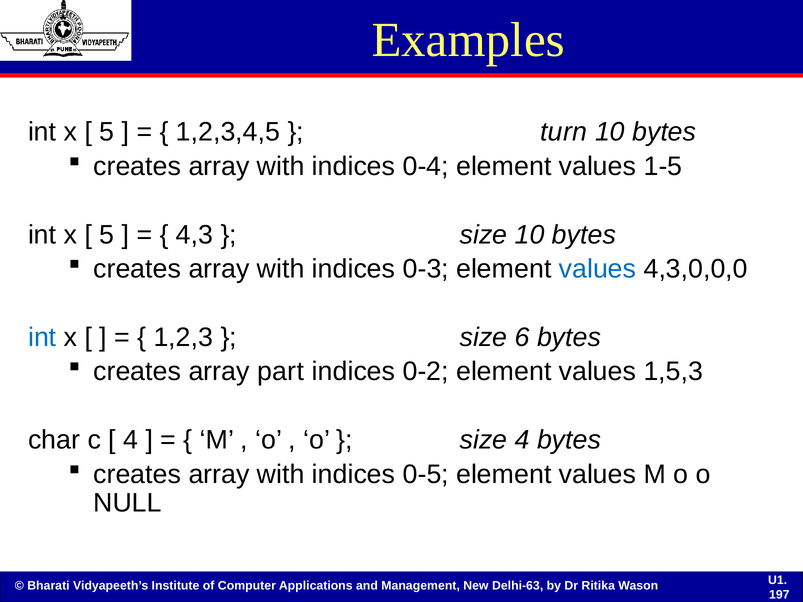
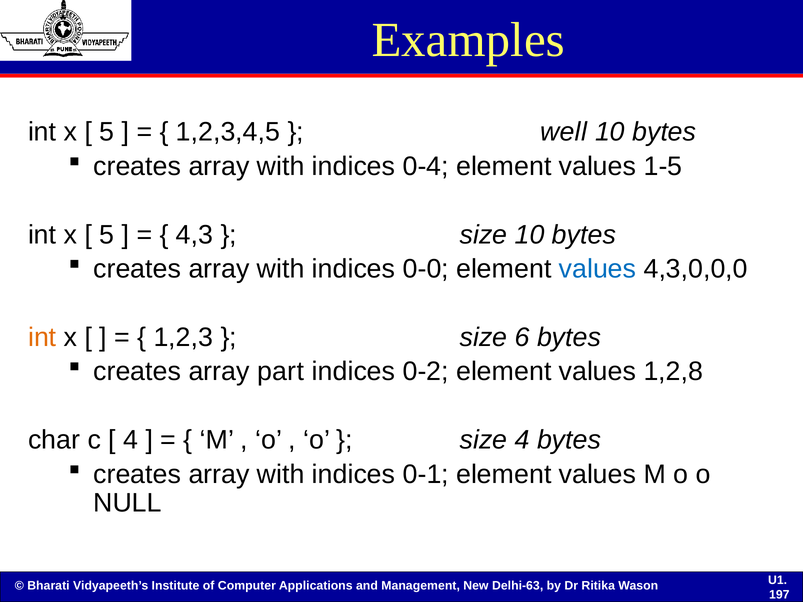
turn: turn -> well
0-3: 0-3 -> 0-0
int at (42, 337) colour: blue -> orange
1,5,3: 1,5,3 -> 1,2,8
0-5: 0-5 -> 0-1
